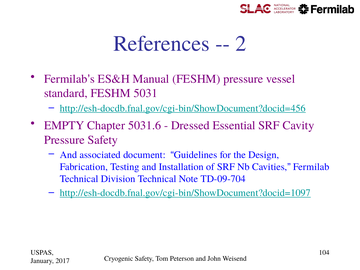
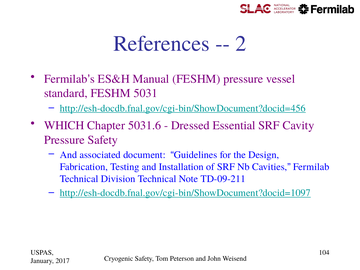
EMPTY: EMPTY -> WHICH
TD-09-704: TD-09-704 -> TD-09-211
